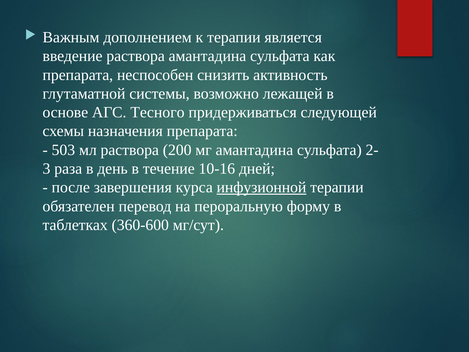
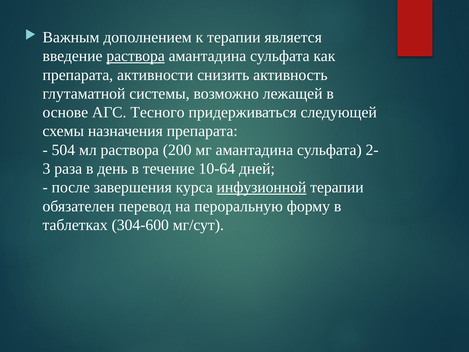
раствора at (136, 56) underline: none -> present
неспособен: неспособен -> активности
503: 503 -> 504
10-16: 10-16 -> 10-64
360-600: 360-600 -> 304-600
